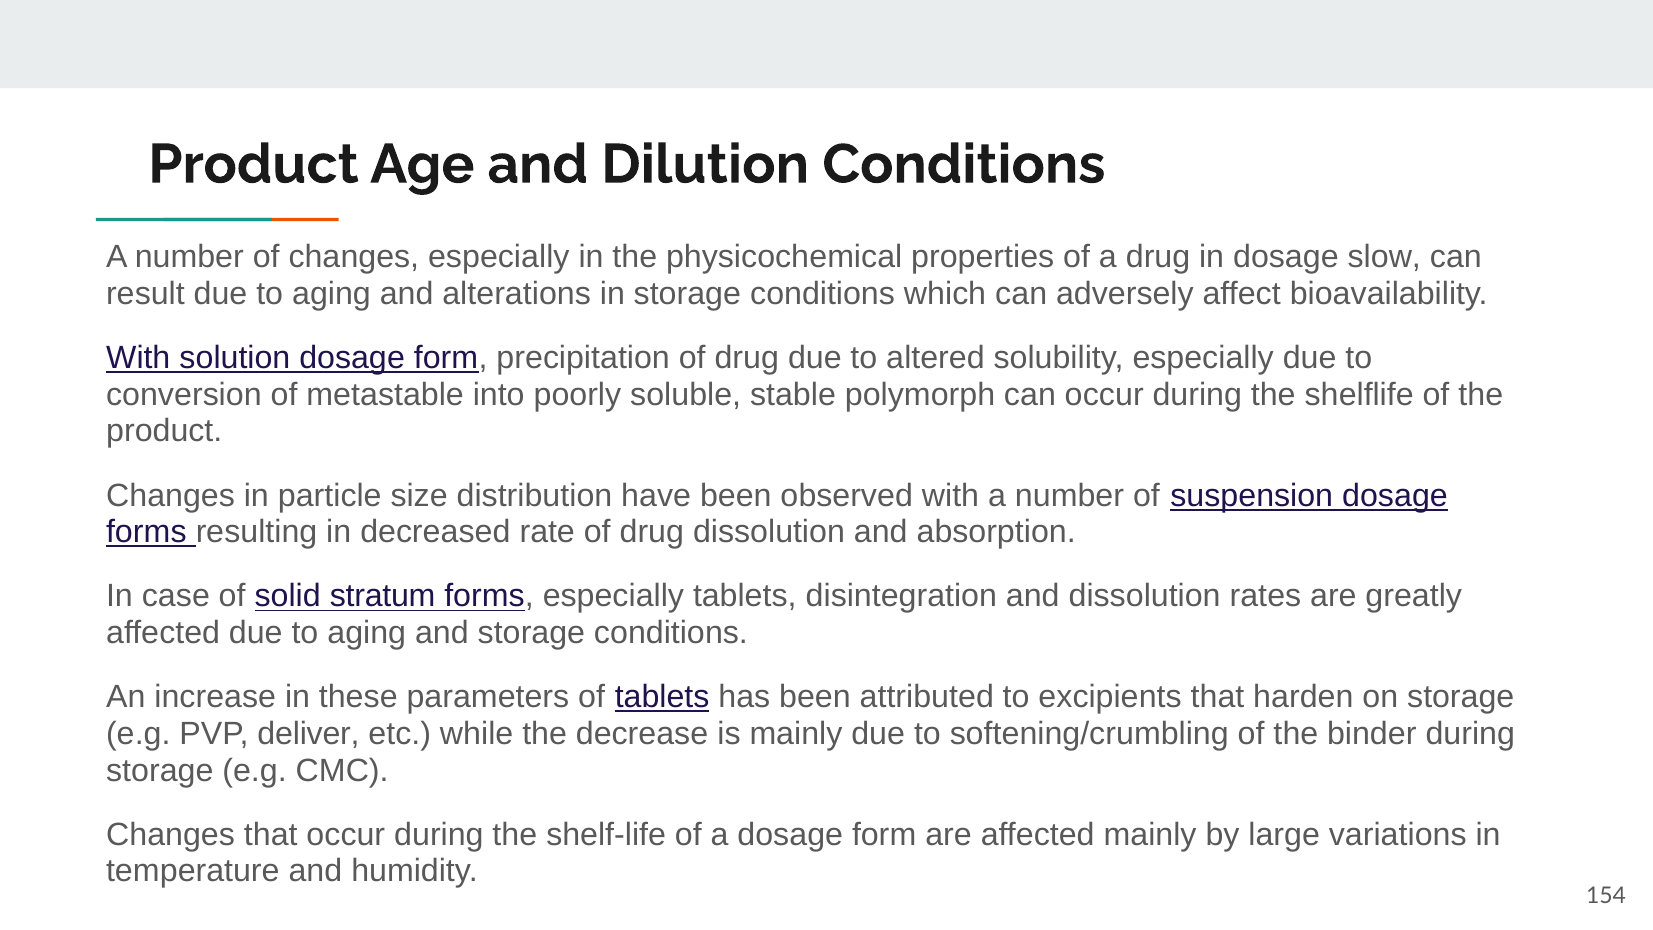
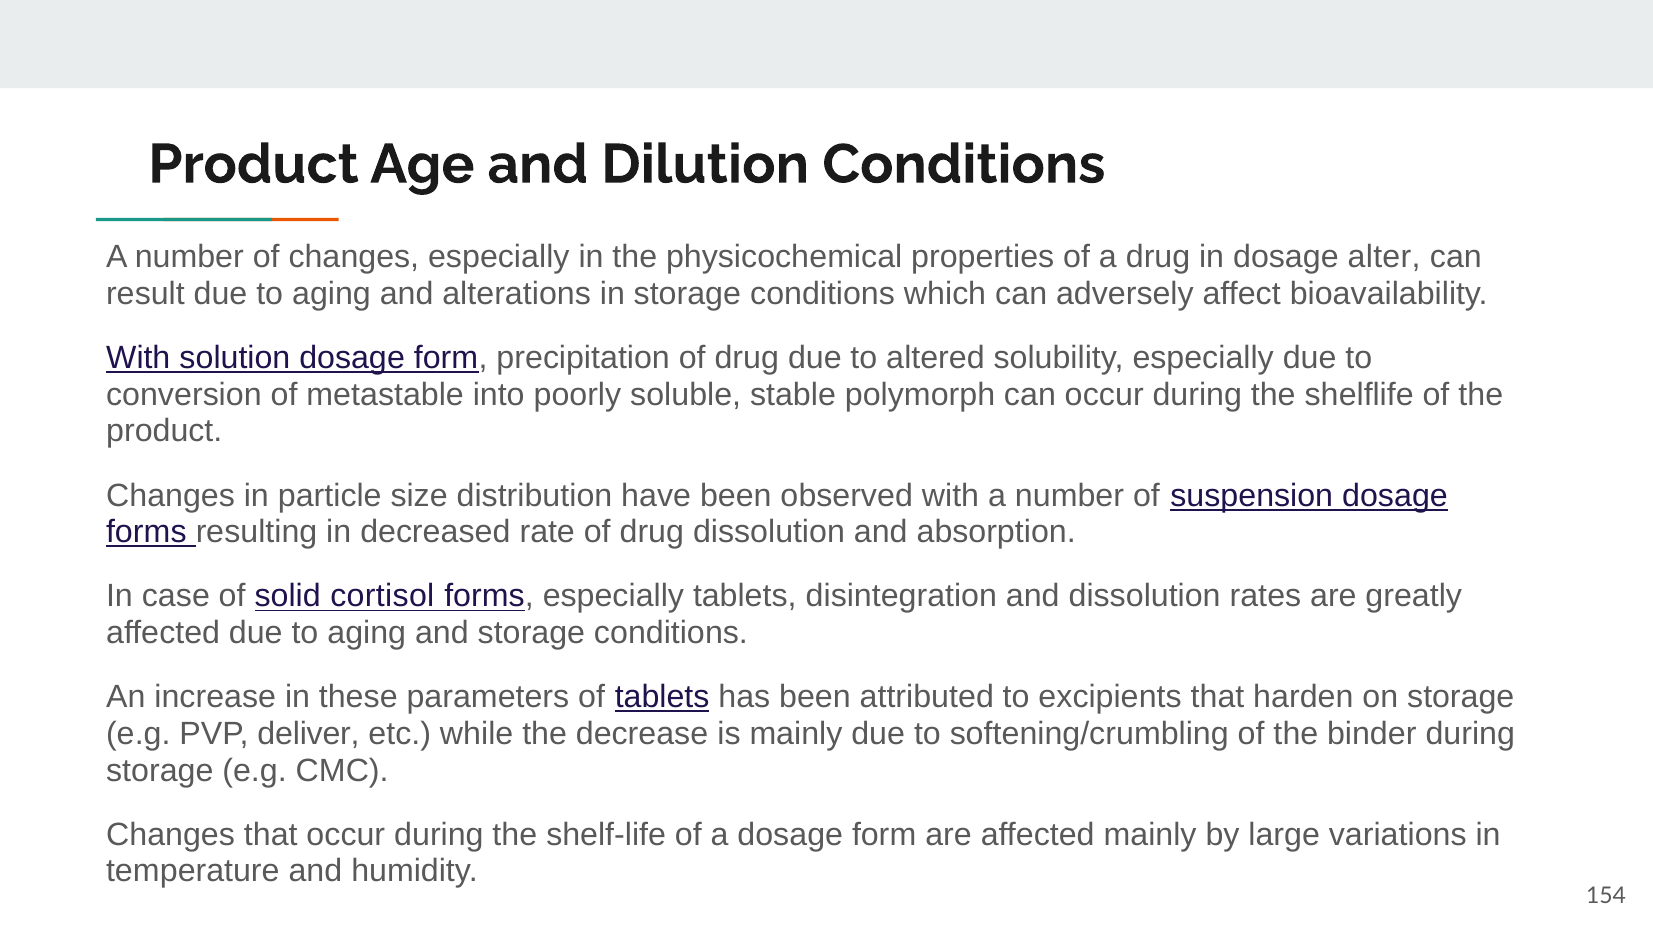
slow: slow -> alter
stratum: stratum -> cortisol
